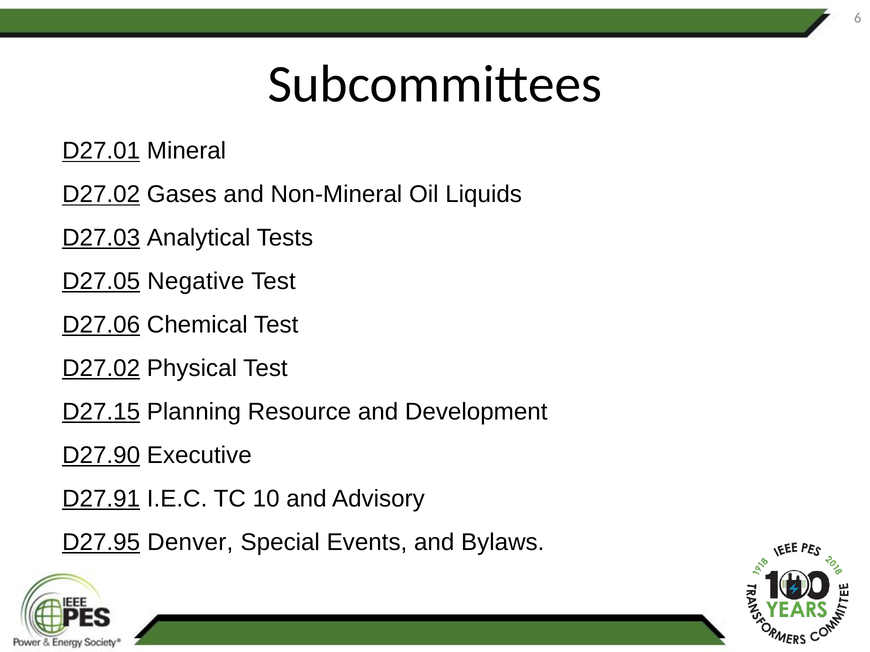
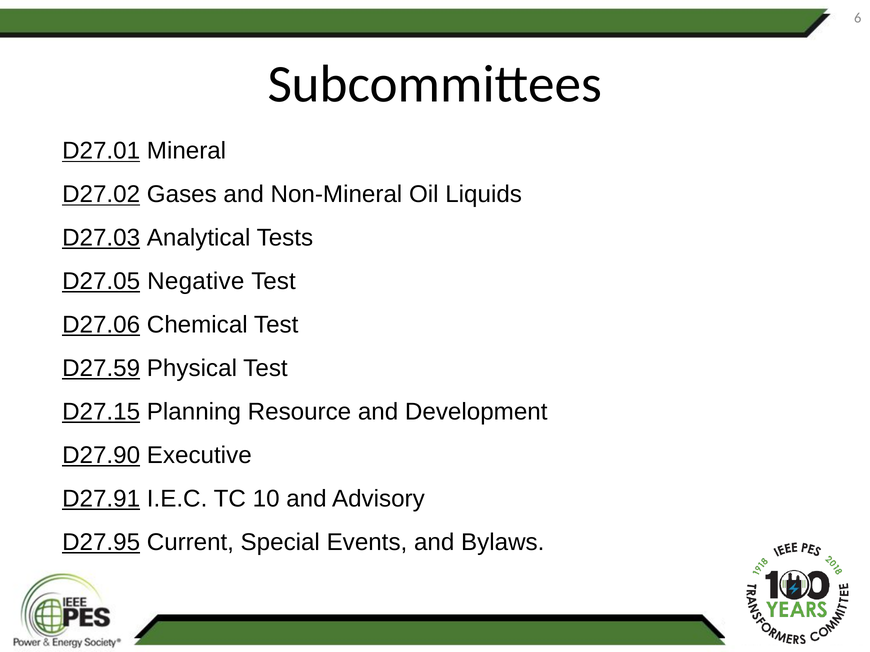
D27.02 at (101, 368): D27.02 -> D27.59
Denver: Denver -> Current
